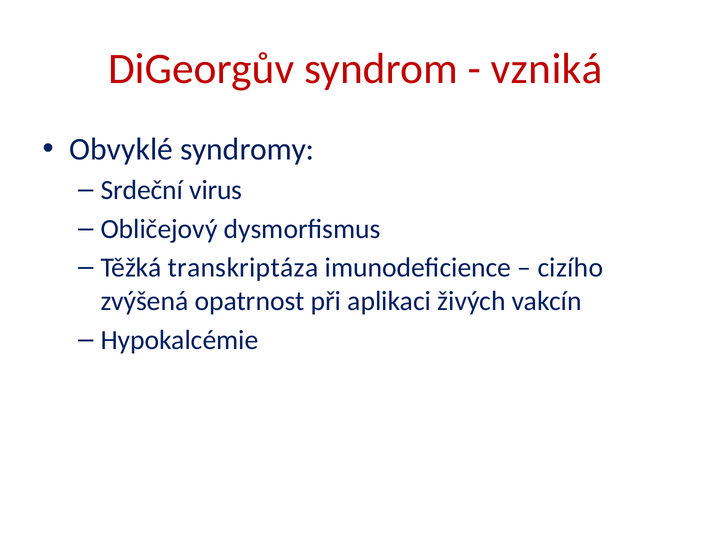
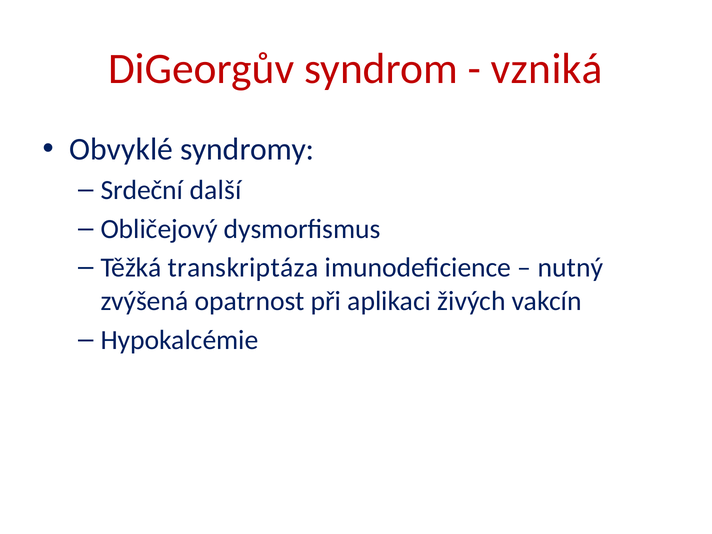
virus: virus -> další
cizího: cizího -> nutný
